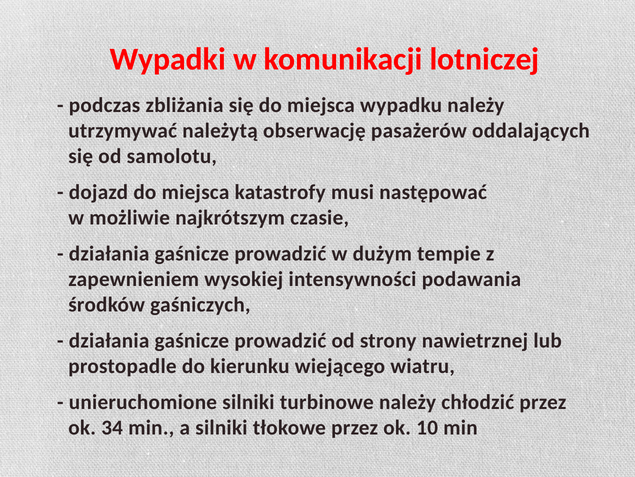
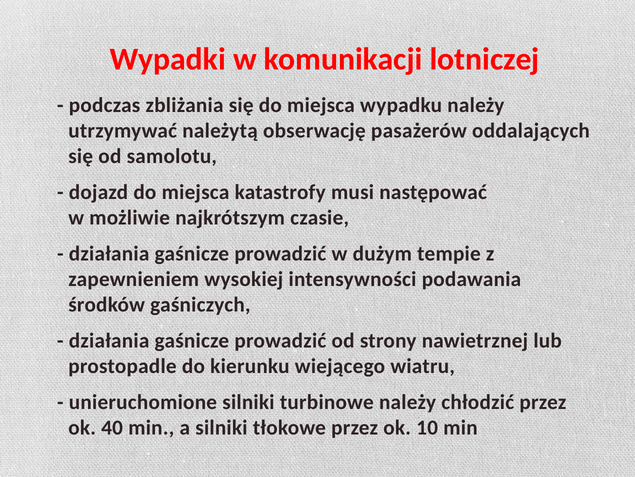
34: 34 -> 40
